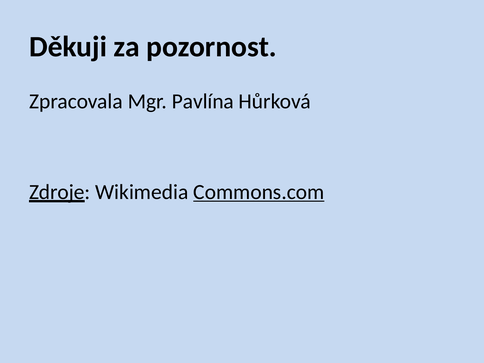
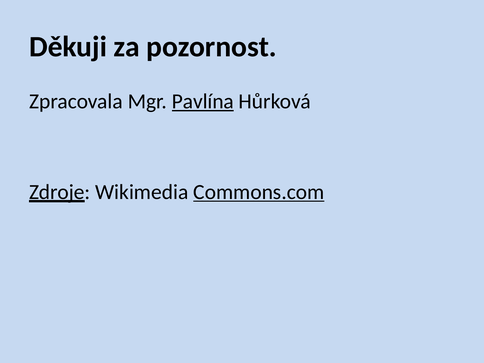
Pavlína underline: none -> present
